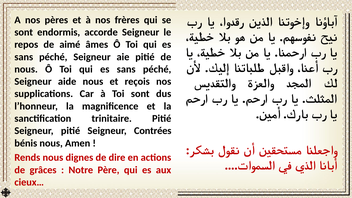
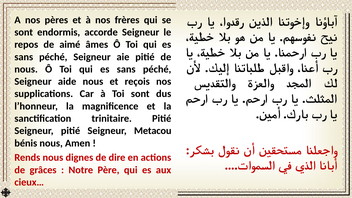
Contrées: Contrées -> Metacou
